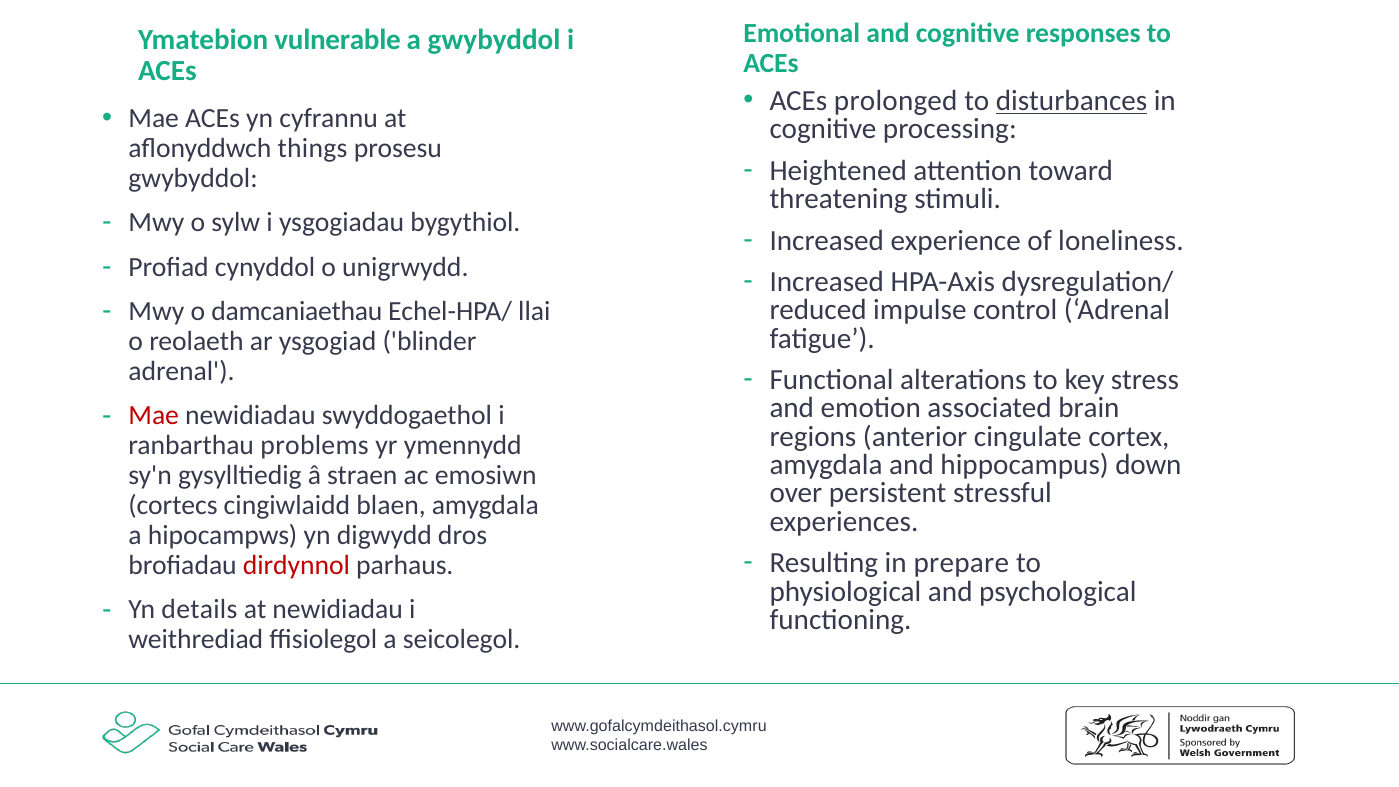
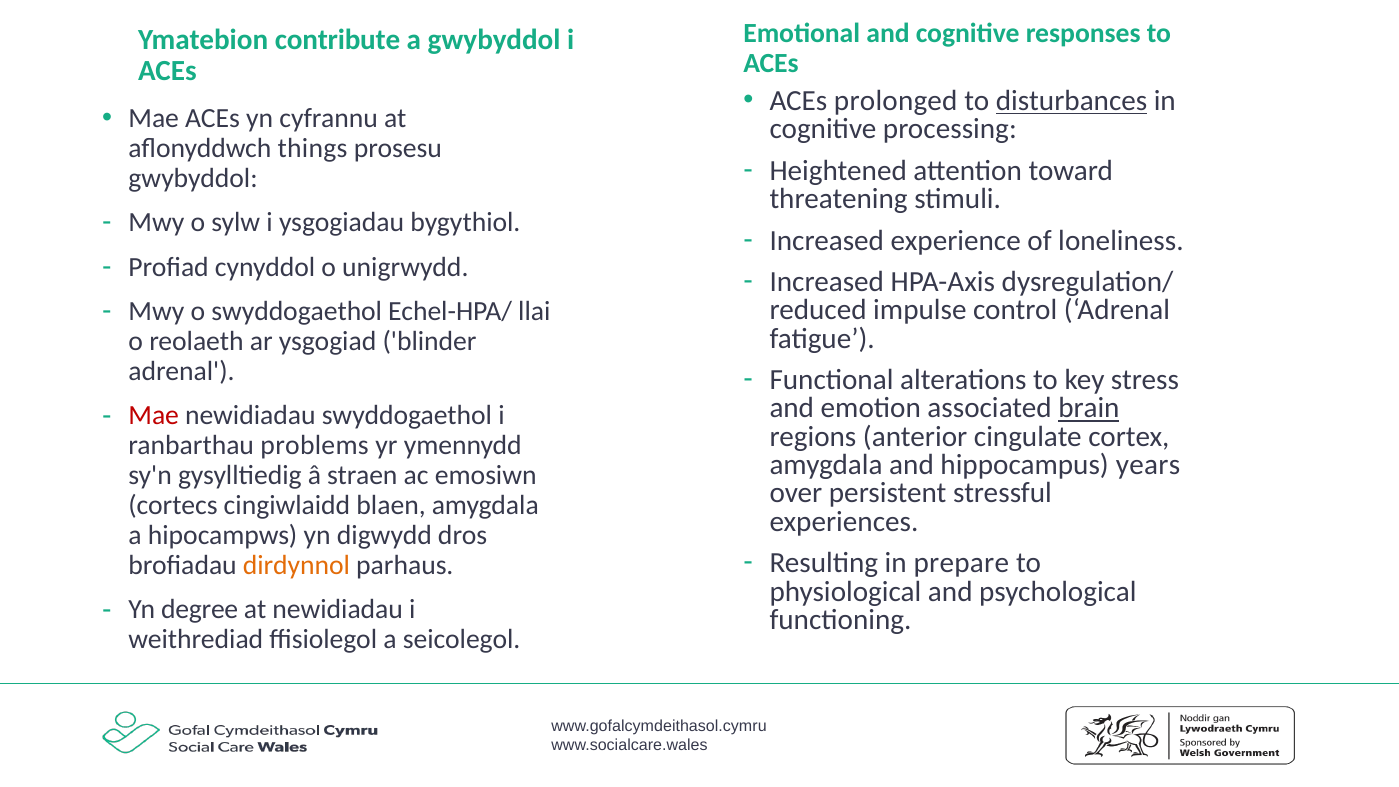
vulnerable: vulnerable -> contribute
o damcaniaethau: damcaniaethau -> swyddogaethol
brain underline: none -> present
down: down -> years
dirdynnol colour: red -> orange
details: details -> degree
